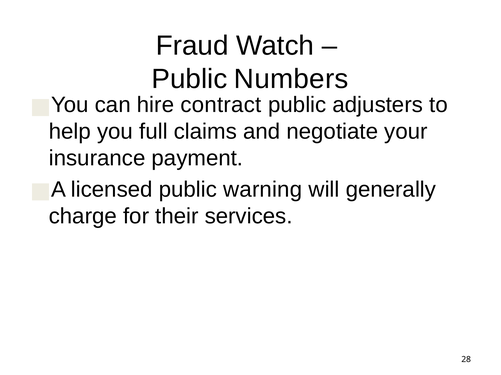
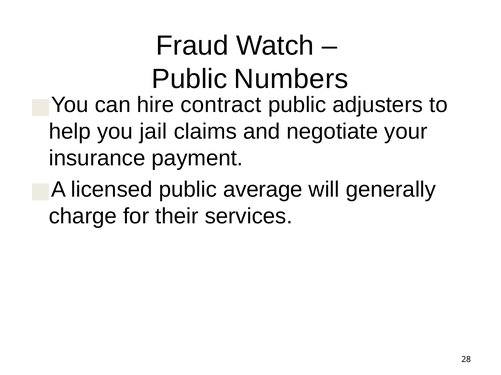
full: full -> jail
warning: warning -> average
